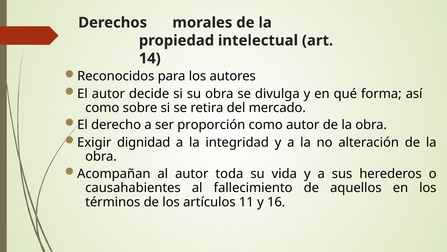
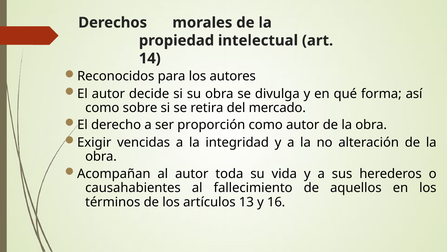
dignidad: dignidad -> vencidas
11: 11 -> 13
